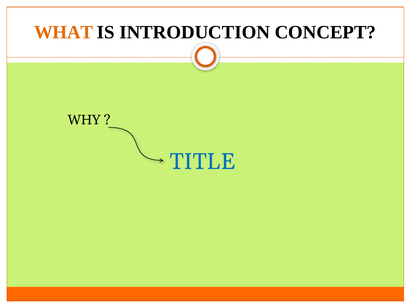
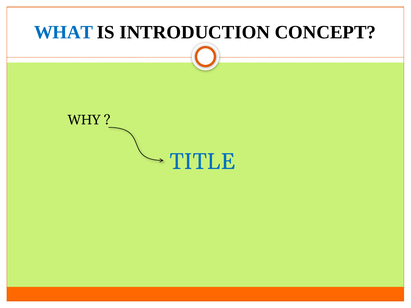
WHAT colour: orange -> blue
